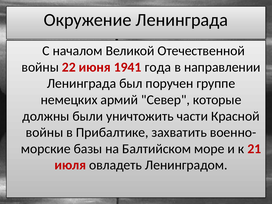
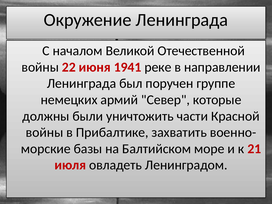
года: года -> реке
